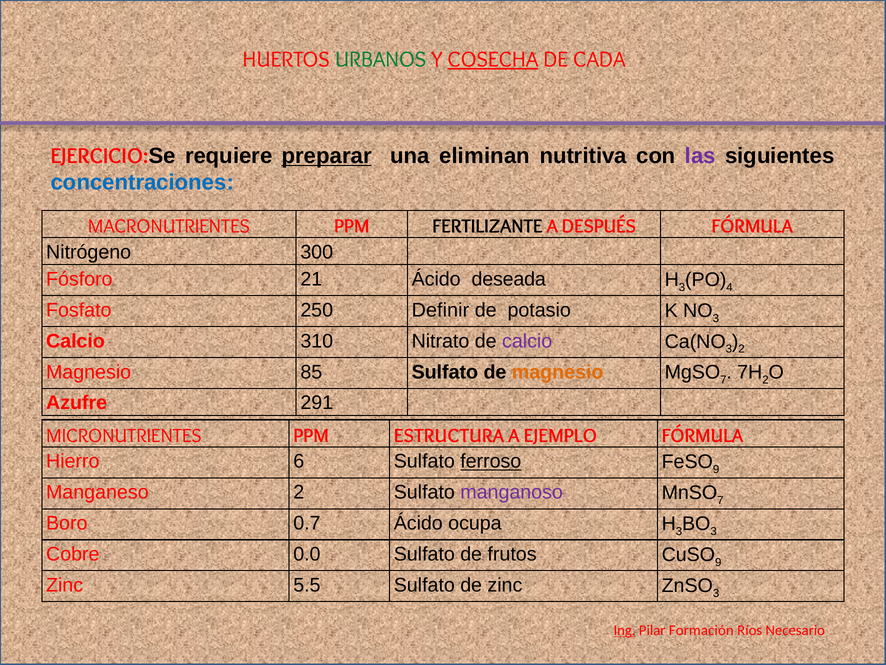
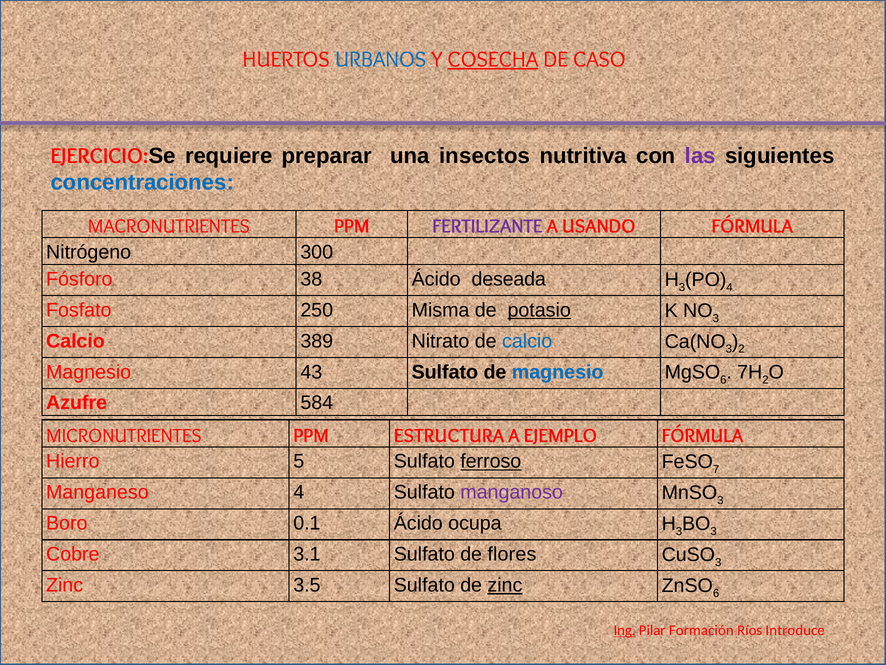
URBANOS colour: green -> blue
CADA: CADA -> CASO
preparar underline: present -> none
eliminan: eliminan -> insectos
FERTILIZANTE colour: black -> purple
DESPUÉS: DESPUÉS -> USANDO
21: 21 -> 38
Definir: Definir -> Misma
potasio underline: none -> present
310: 310 -> 389
calcio at (527, 341) colour: purple -> blue
85: 85 -> 43
magnesio at (558, 372) colour: orange -> blue
7 at (723, 380): 7 -> 6
291: 291 -> 584
6: 6 -> 5
9 at (716, 469): 9 -> 7
Manganeso 2: 2 -> 4
7 at (720, 500): 7 -> 3
0.7: 0.7 -> 0.1
0.0: 0.0 -> 3.1
frutos: frutos -> flores
9 at (718, 562): 9 -> 3
5.5: 5.5 -> 3.5
zinc at (505, 585) underline: none -> present
3 at (716, 593): 3 -> 6
Necesario: Necesario -> Introduce
